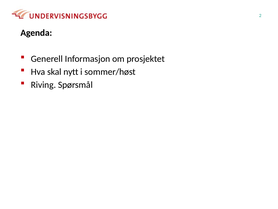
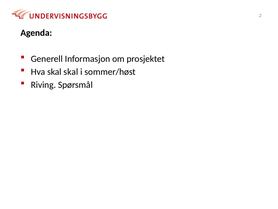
skal nytt: nytt -> skal
